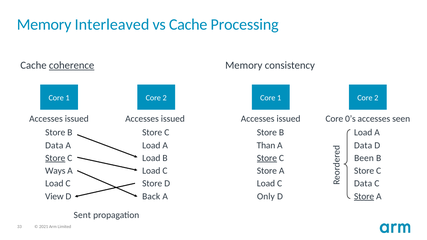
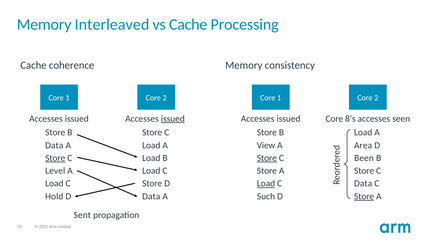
coherence underline: present -> none
issued at (173, 119) underline: none -> present
0’s: 0’s -> 8’s
Than: Than -> View
Data at (363, 145): Data -> Area
Ways: Ways -> Level
Load at (266, 184) underline: none -> present
View: View -> Hold
Back at (151, 196): Back -> Data
Only: Only -> Such
